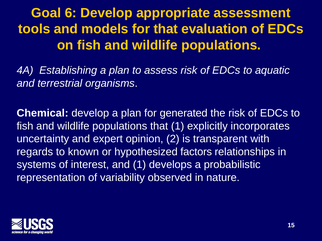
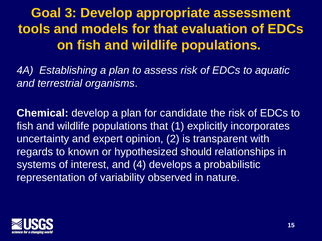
6: 6 -> 3
generated: generated -> candidate
factors: factors -> should
and 1: 1 -> 4
